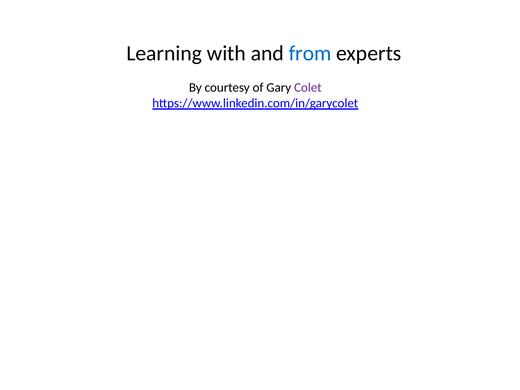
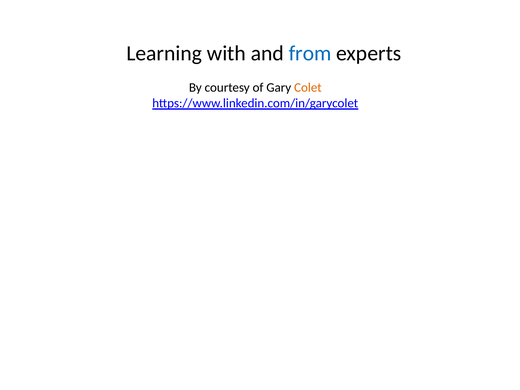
Colet colour: purple -> orange
